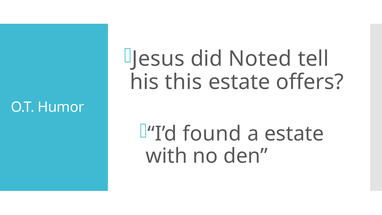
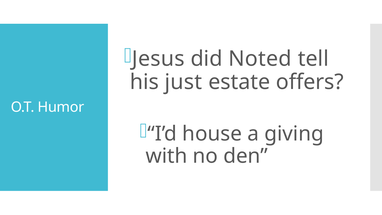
this: this -> just
found: found -> house
a estate: estate -> giving
